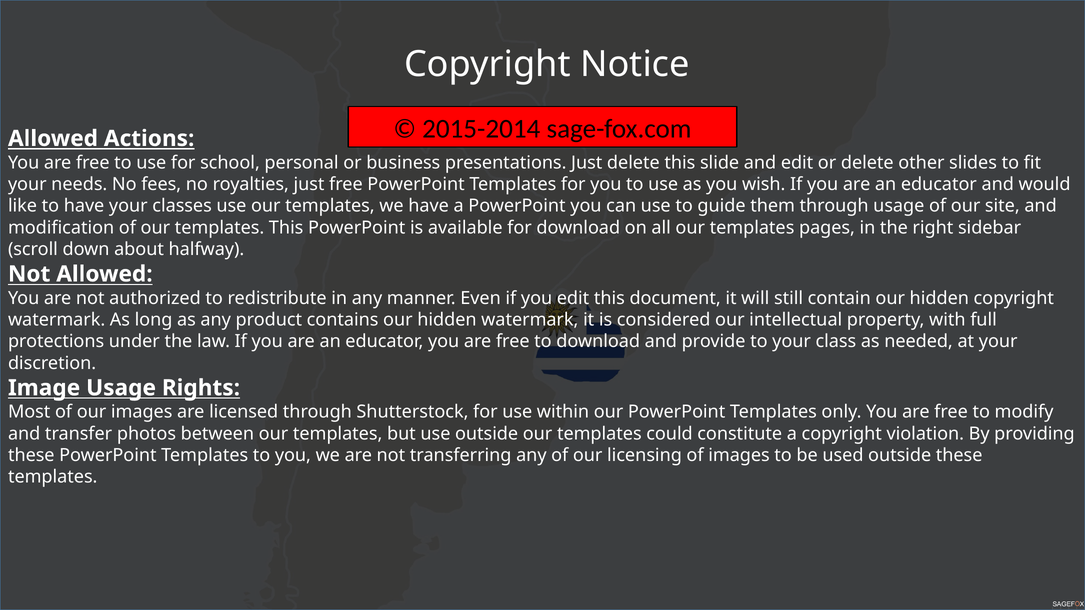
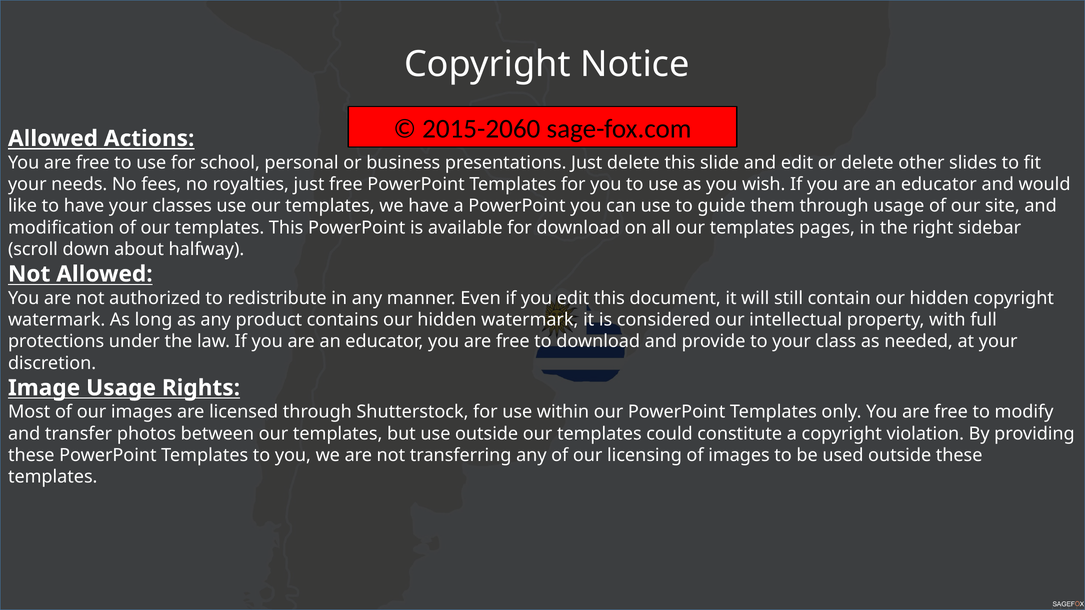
2015-2014: 2015-2014 -> 2015-2060
